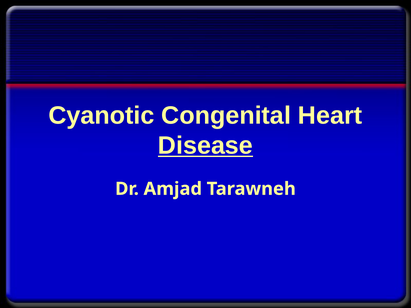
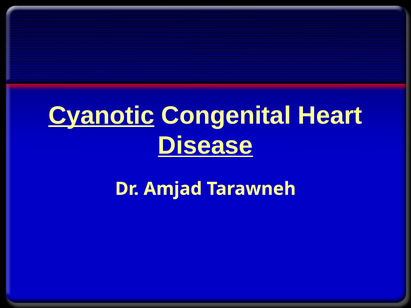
Cyanotic underline: none -> present
